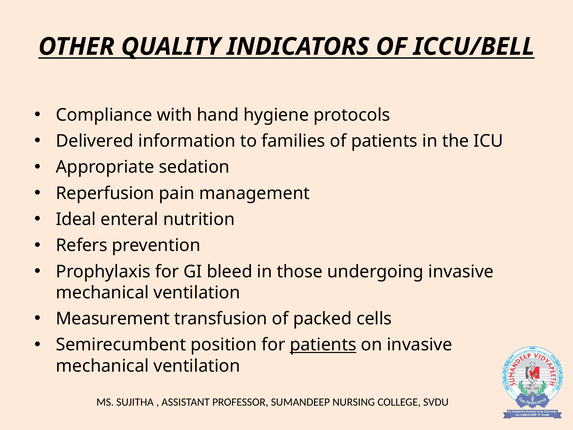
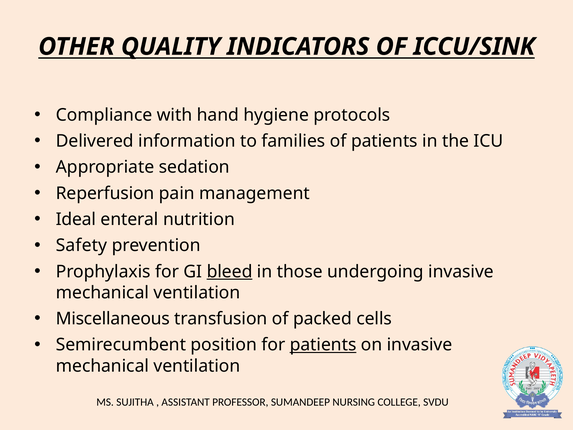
ICCU/BELL: ICCU/BELL -> ICCU/SINK
Refers: Refers -> Safety
bleed underline: none -> present
Measurement: Measurement -> Miscellaneous
